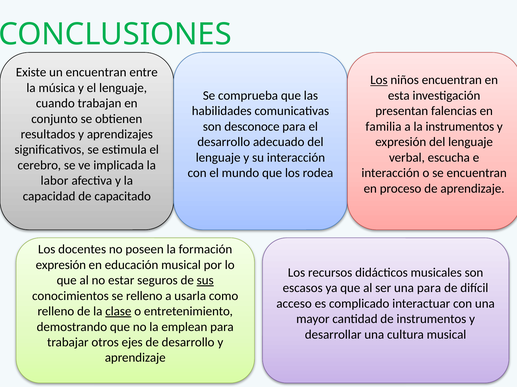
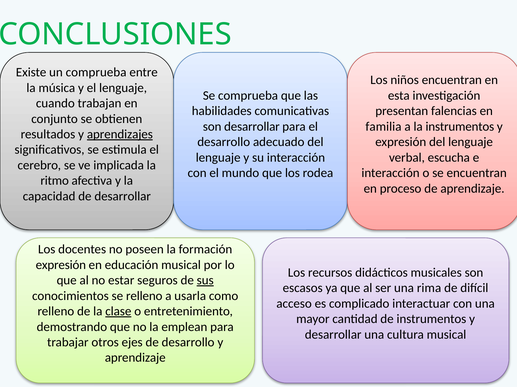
un encuentran: encuentran -> comprueba
Los at (379, 80) underline: present -> none
son desconoce: desconoce -> desarrollar
aprendizajes underline: none -> present
labor: labor -> ritmo
de capacitado: capacitado -> desarrollar
una para: para -> rima
